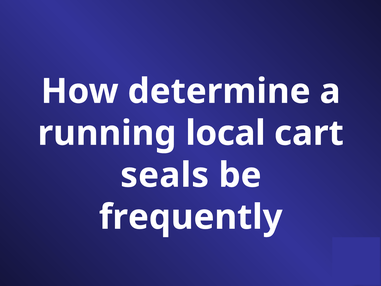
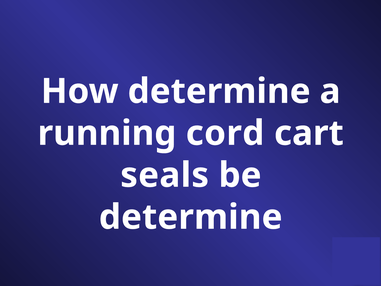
local: local -> cord
frequently at (191, 217): frequently -> determine
